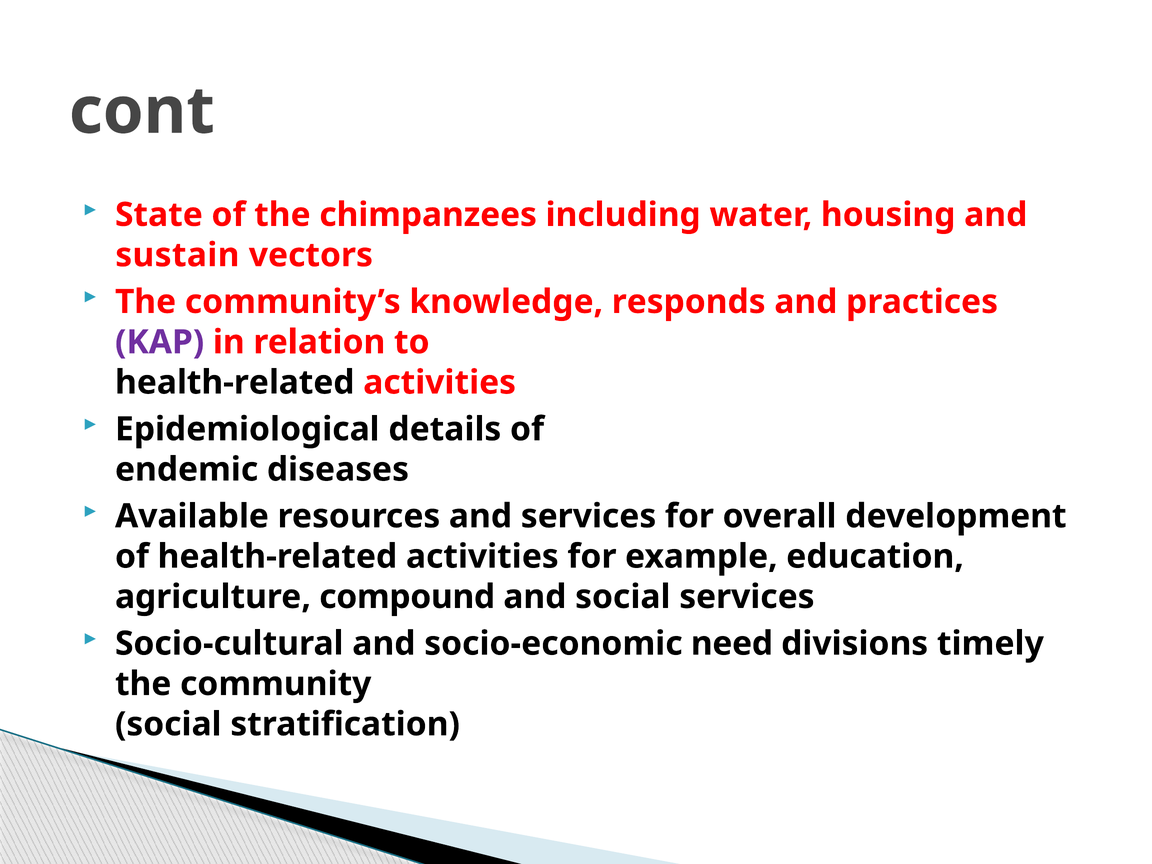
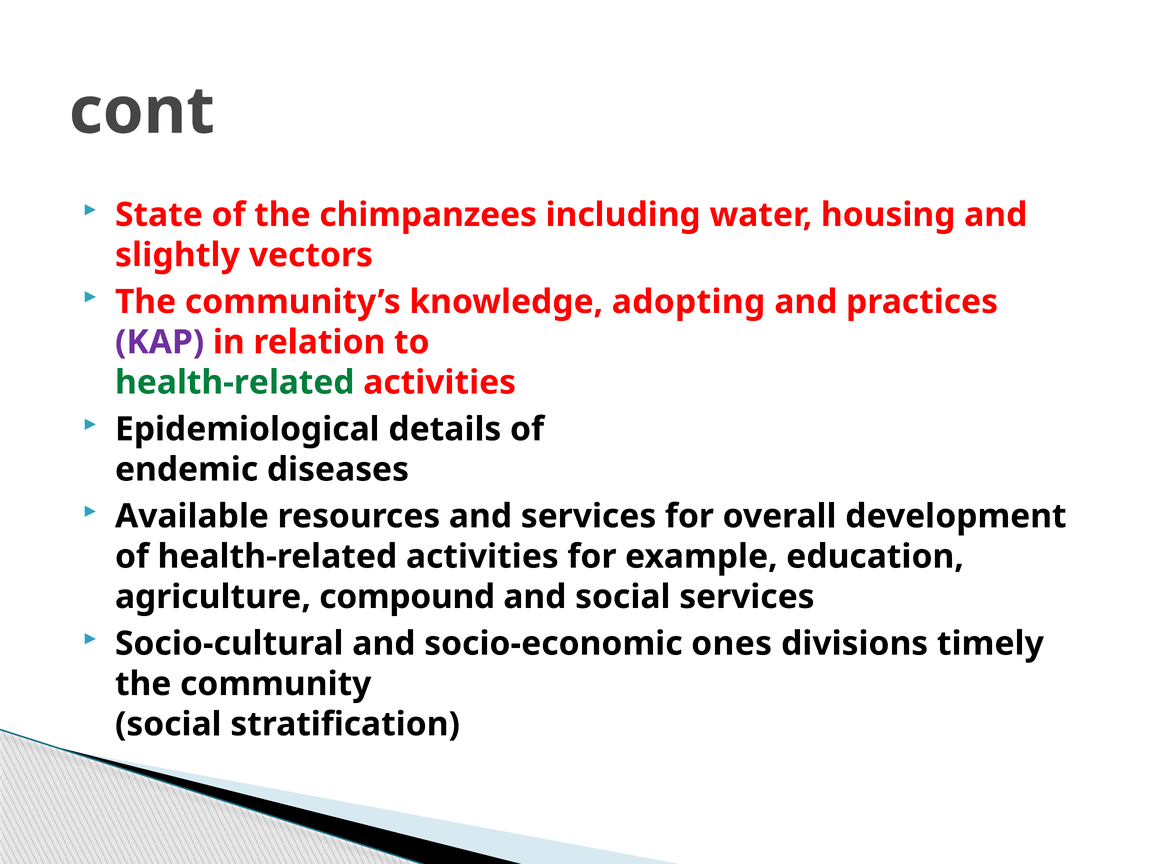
sustain: sustain -> slightly
responds: responds -> adopting
health-related at (235, 382) colour: black -> green
need: need -> ones
